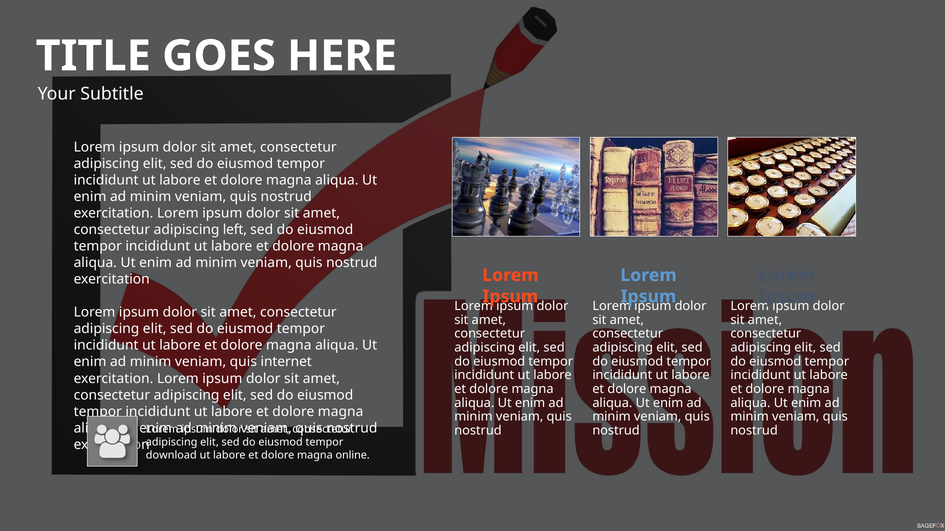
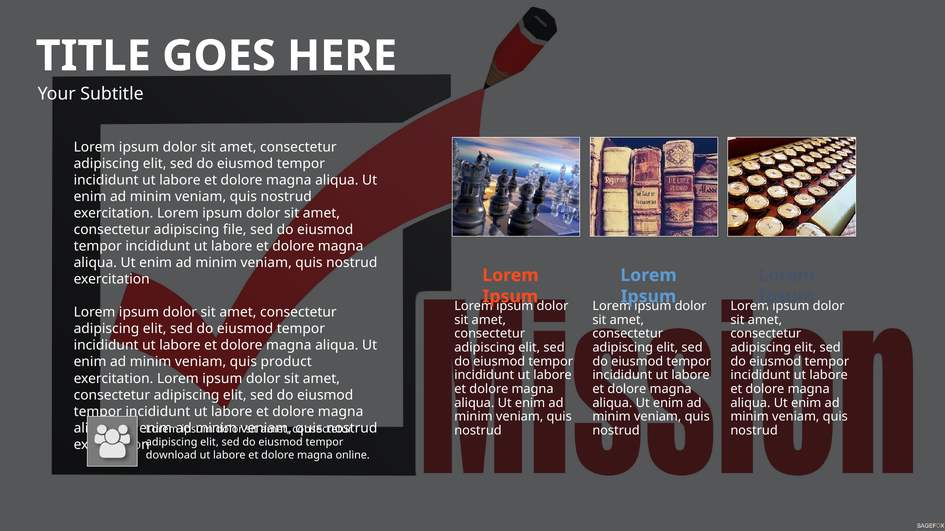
left: left -> file
internet: internet -> product
